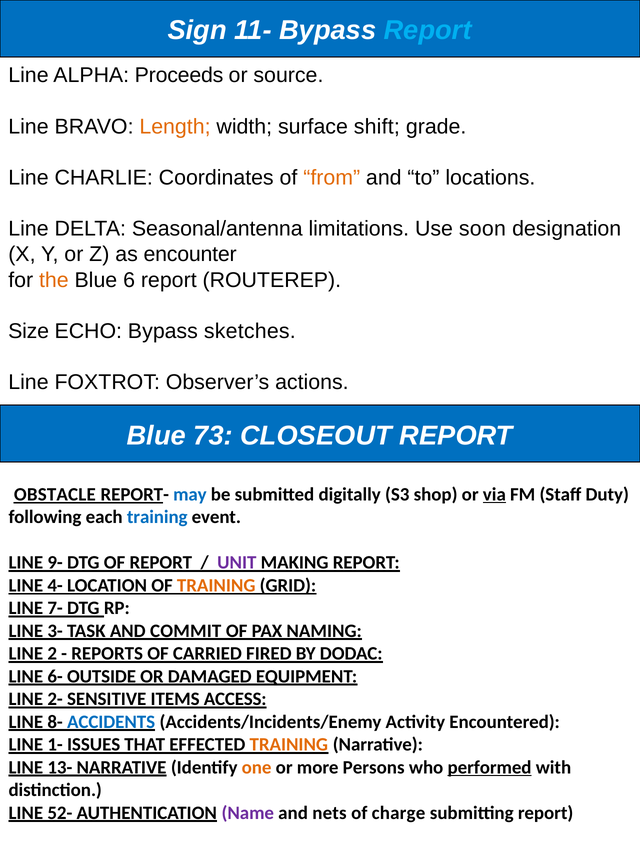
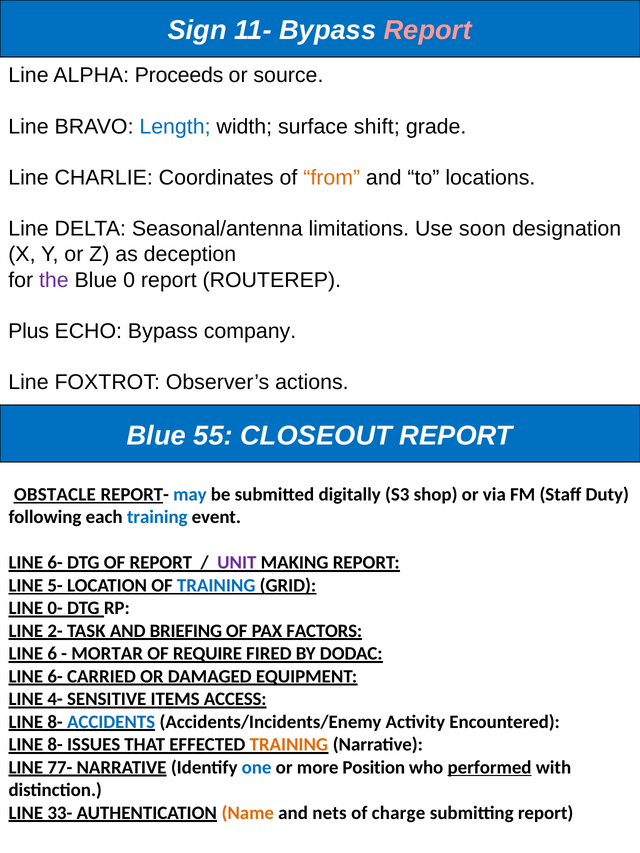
Report at (428, 30) colour: light blue -> pink
Length colour: orange -> blue
encounter: encounter -> deception
the colour: orange -> purple
6: 6 -> 0
Size: Size -> Plus
sketches: sketches -> company
73: 73 -> 55
via underline: present -> none
9- at (55, 563): 9- -> 6-
4-: 4- -> 5-
TRAINING at (216, 586) colour: orange -> blue
7-: 7- -> 0-
3-: 3- -> 2-
COMMIT: COMMIT -> BRIEFING
NAMING: NAMING -> FACTORS
2: 2 -> 6
REPORTS: REPORTS -> MORTAR
CARRIED: CARRIED -> REQUIRE
OUTSIDE: OUTSIDE -> CARRIED
2-: 2- -> 4-
1- at (55, 745): 1- -> 8-
13-: 13- -> 77-
one colour: orange -> blue
Persons: Persons -> Position
52-: 52- -> 33-
Name colour: purple -> orange
